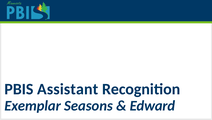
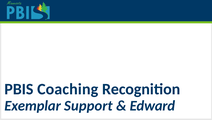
Assistant: Assistant -> Coaching
Seasons: Seasons -> Support
